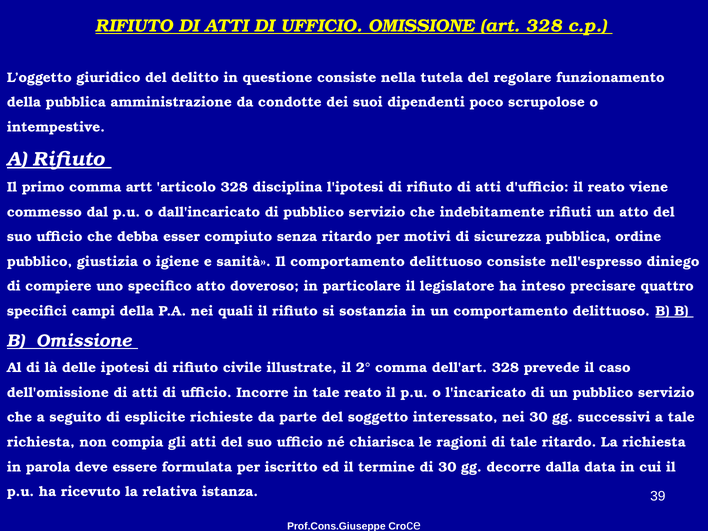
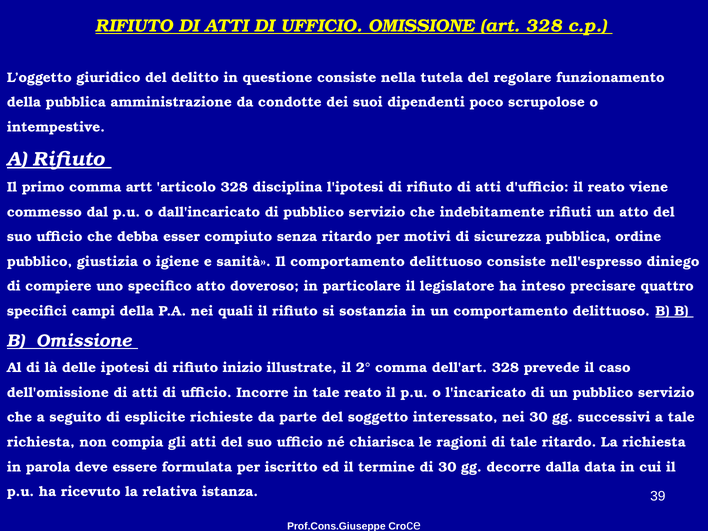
civile: civile -> inizio
